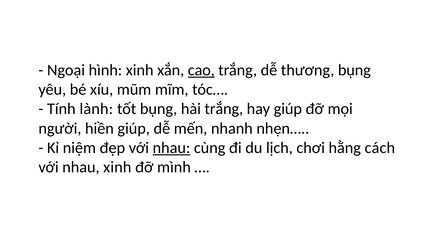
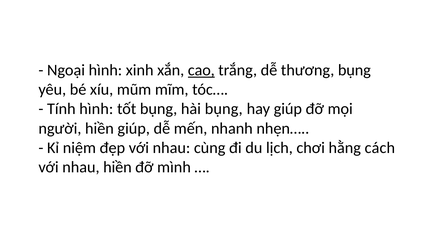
Tính lành: lành -> hình
hài trắng: trắng -> bụng
nhau at (171, 148) underline: present -> none
nhau xinh: xinh -> hiền
